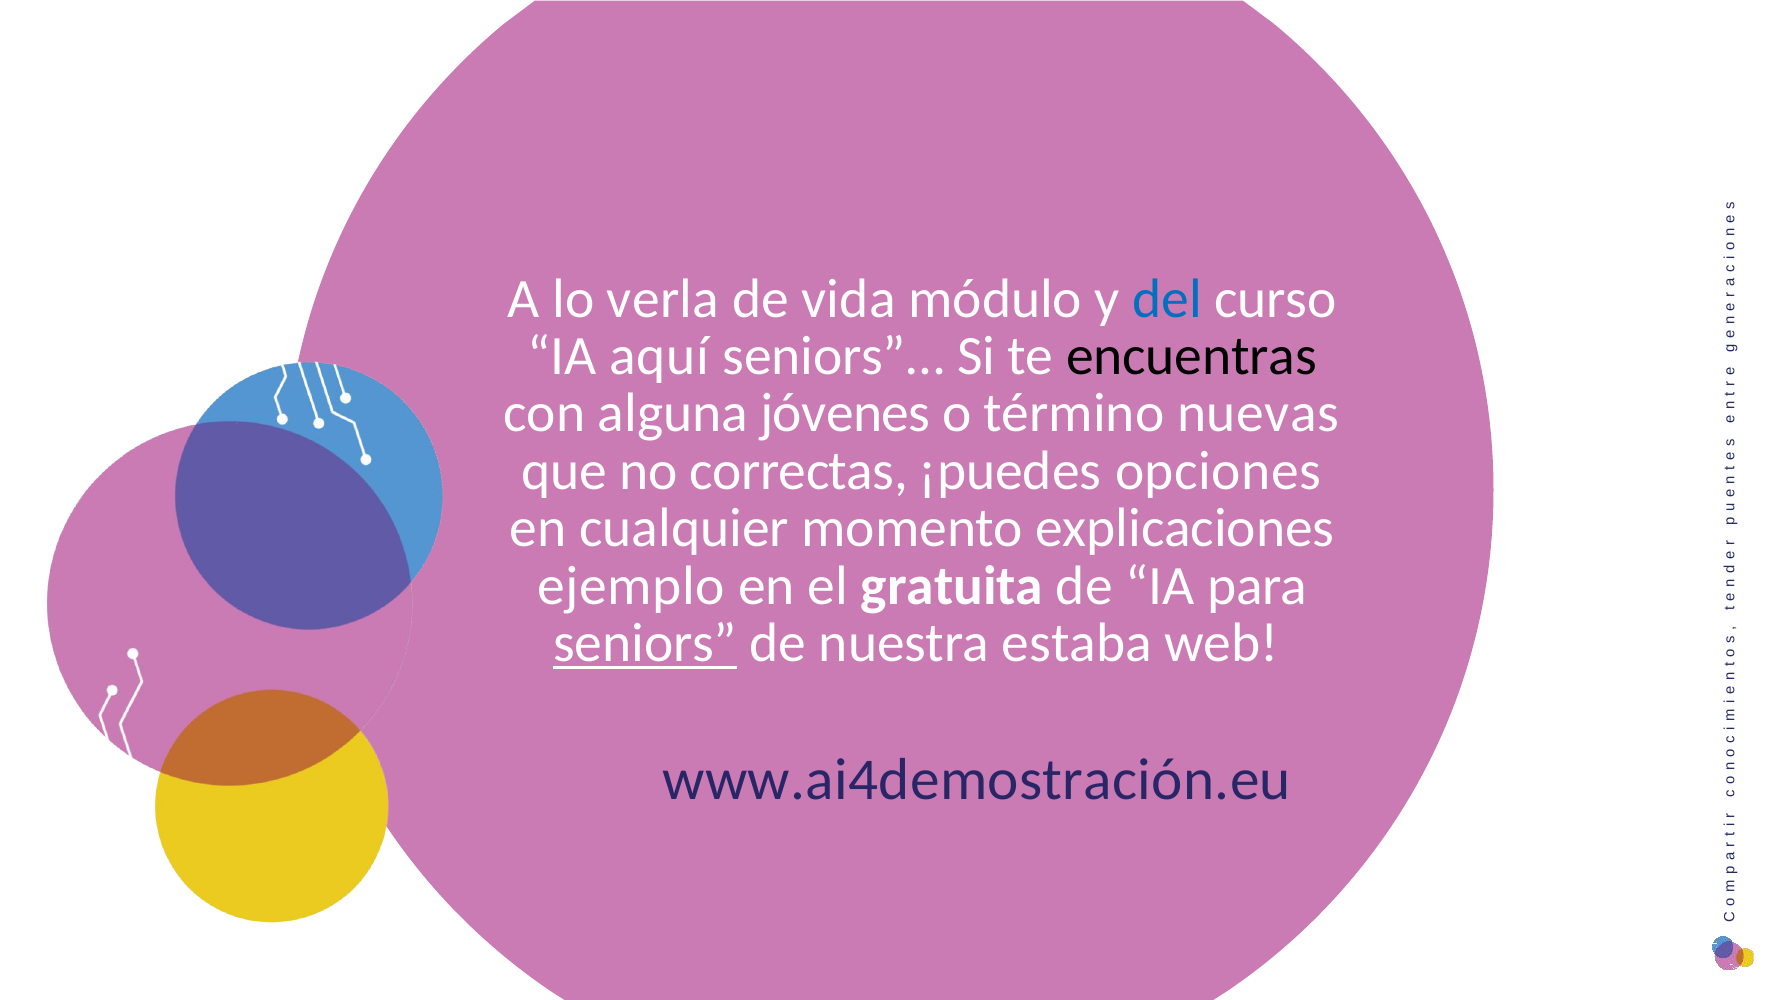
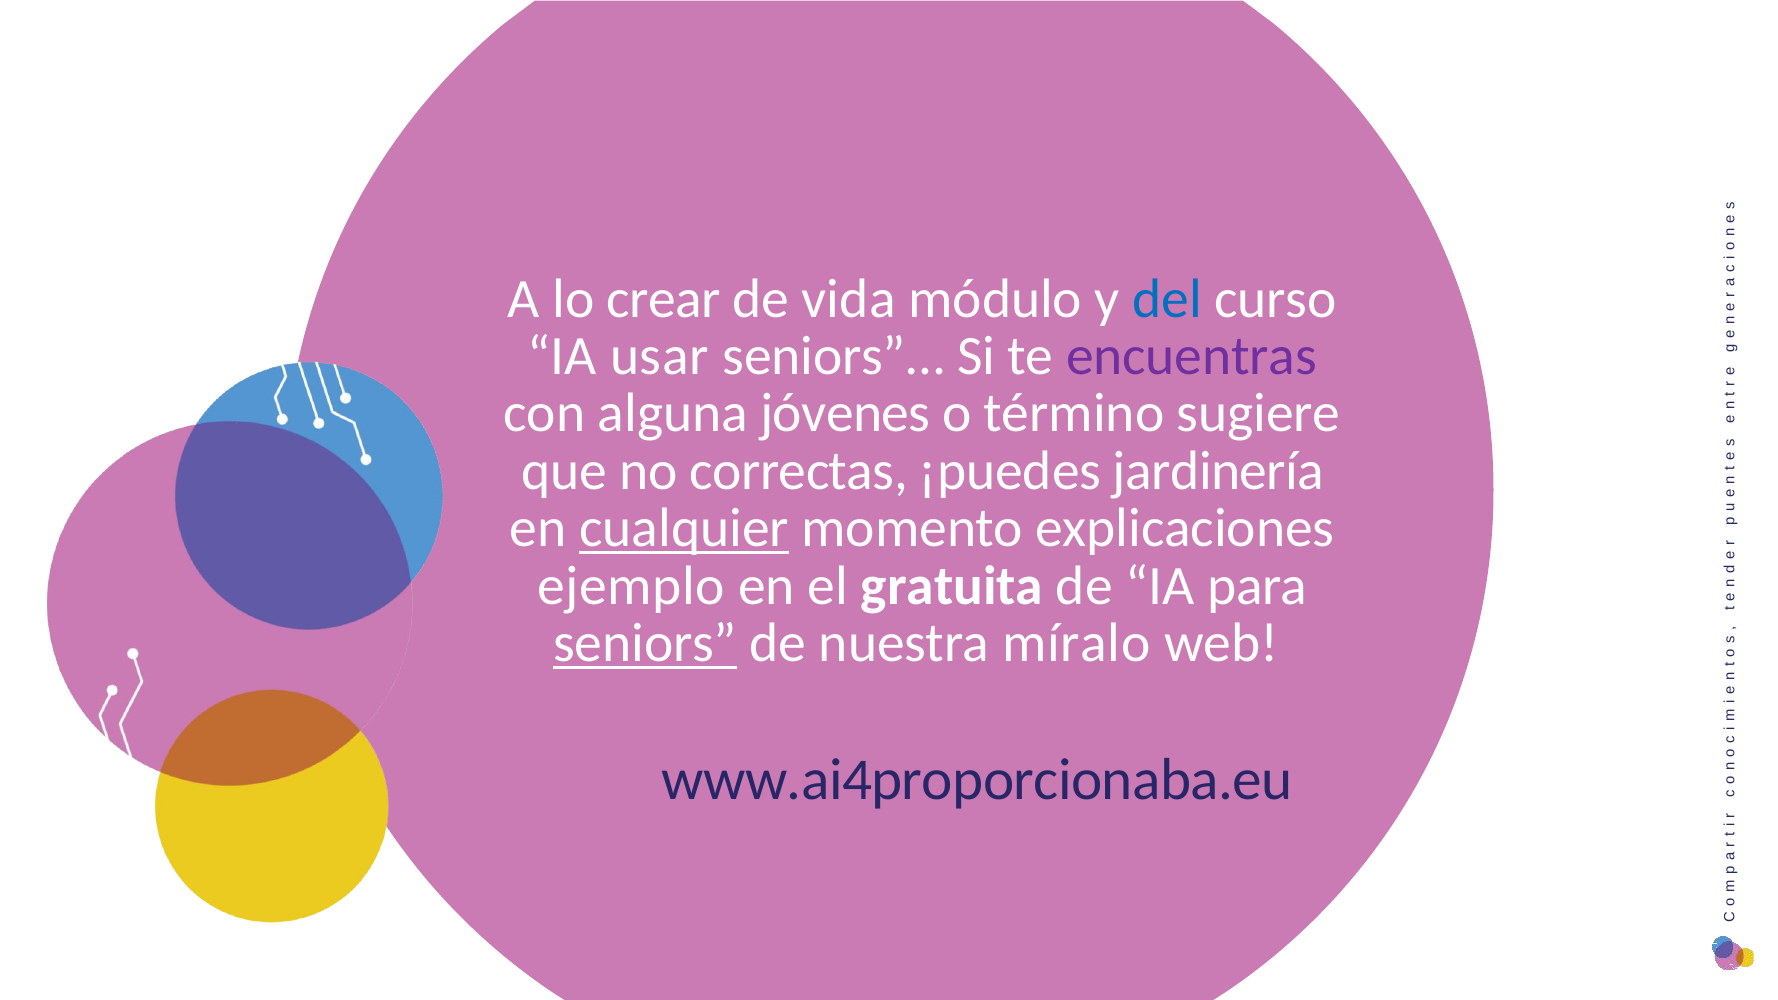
verla: verla -> crear
aquí: aquí -> usar
encuentras colour: black -> purple
nuevas: nuevas -> sugiere
opciones: opciones -> jardinería
cualquier underline: none -> present
estaba: estaba -> míralo
www.ai4demostración.eu: www.ai4demostración.eu -> www.ai4proporcionaba.eu
